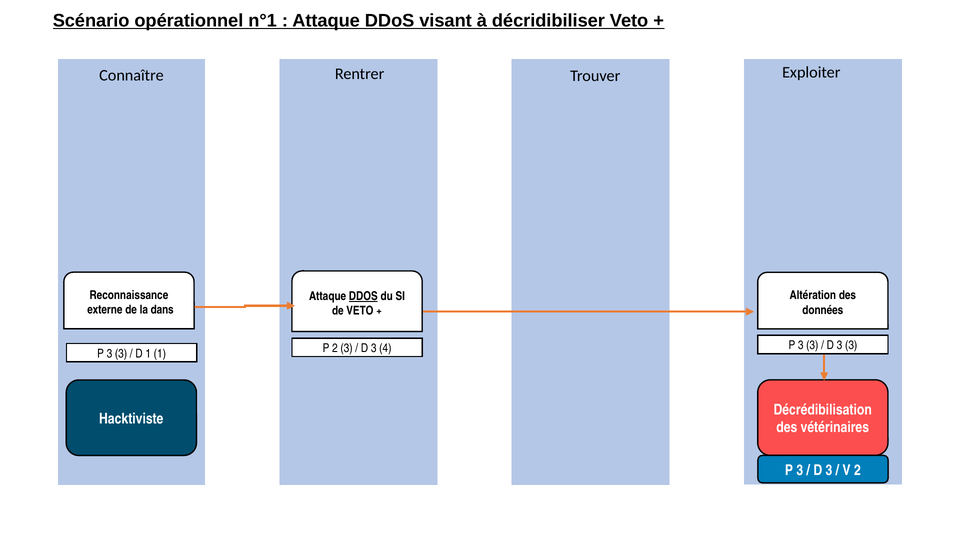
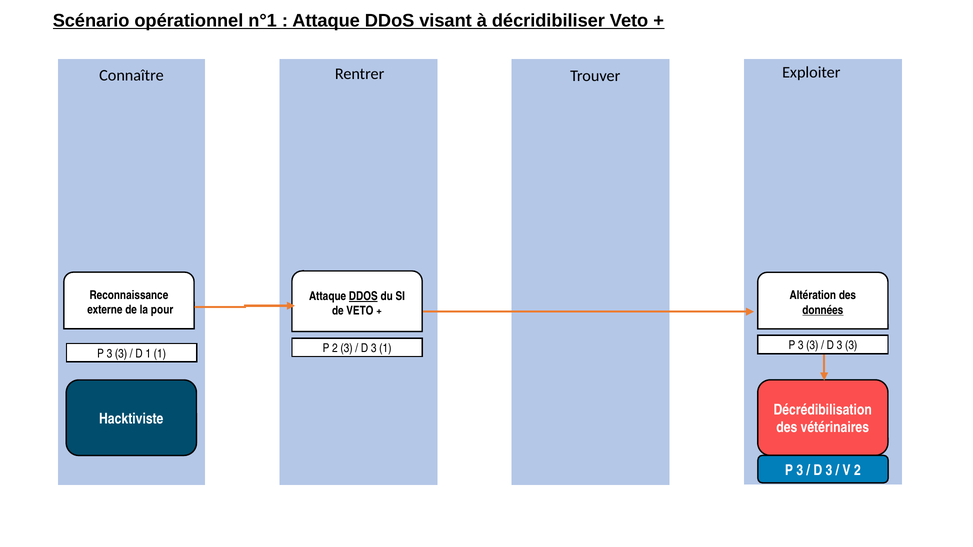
dans: dans -> pour
données underline: none -> present
3 4: 4 -> 1
